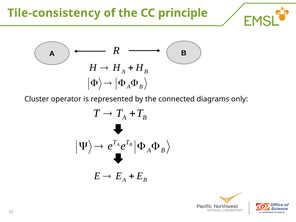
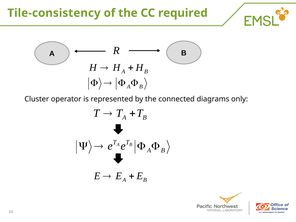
principle: principle -> required
